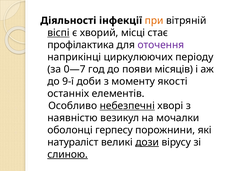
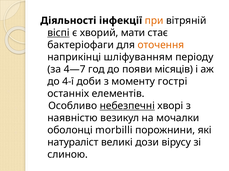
місці: місці -> мати
профілактика: профілактика -> бактеріофаги
оточення colour: purple -> orange
циркулюючих: циркулюючих -> шліфуванням
0—7: 0—7 -> 4—7
9-ї: 9-ї -> 4-ї
якості: якості -> гострі
герпесу: герпесу -> morbilli
дози underline: present -> none
слиною underline: present -> none
